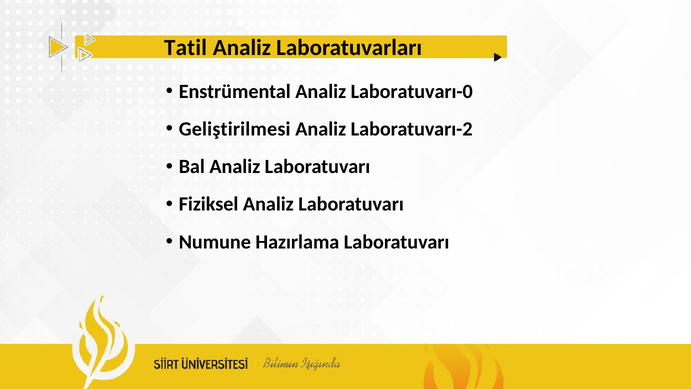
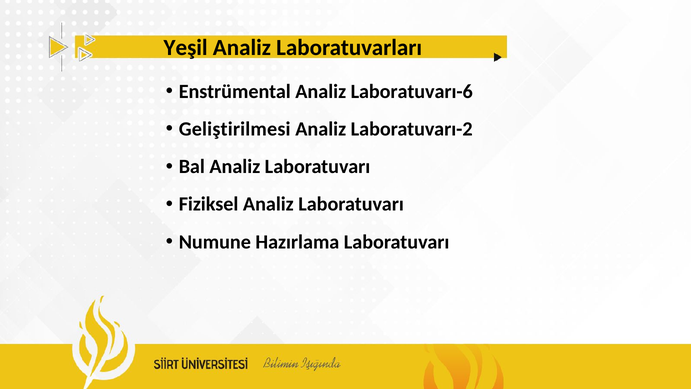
Tatil: Tatil -> Yeşil
Laboratuvarı-0: Laboratuvarı-0 -> Laboratuvarı-6
